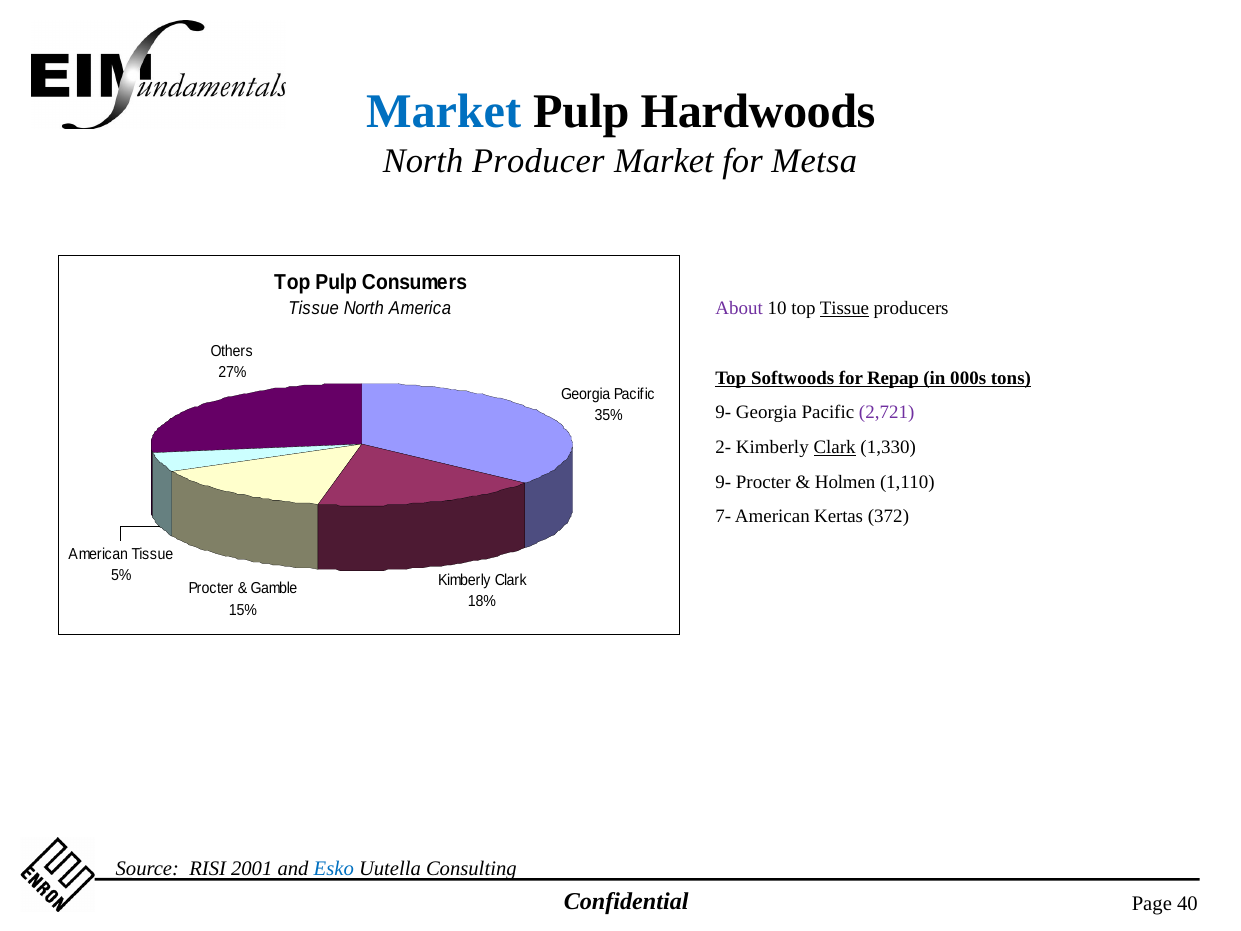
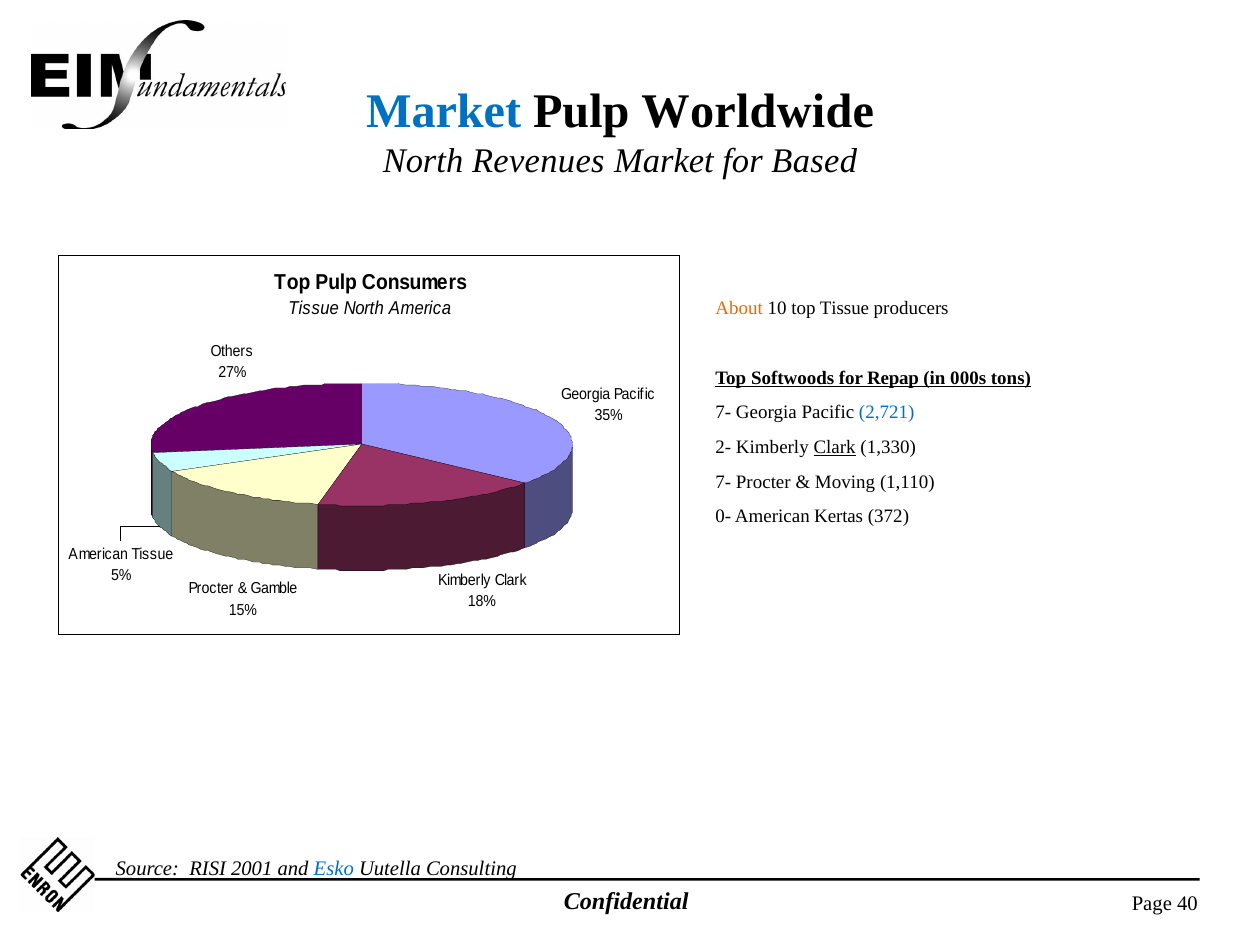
Hardwoods: Hardwoods -> Worldwide
Producer: Producer -> Revenues
Metsa: Metsa -> Based
About colour: purple -> orange
Tissue at (845, 309) underline: present -> none
9- at (723, 413): 9- -> 7-
2,721 colour: purple -> blue
9- at (723, 482): 9- -> 7-
Holmen: Holmen -> Moving
7-: 7- -> 0-
